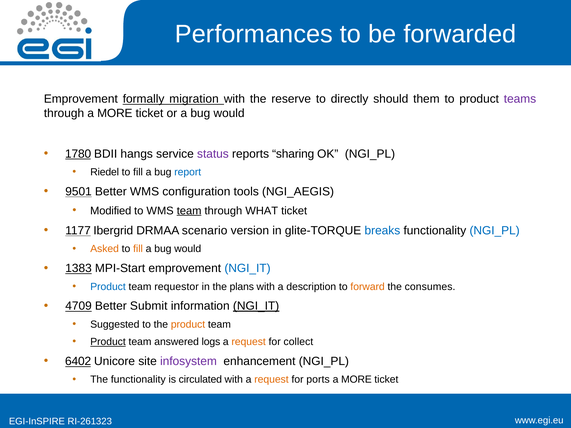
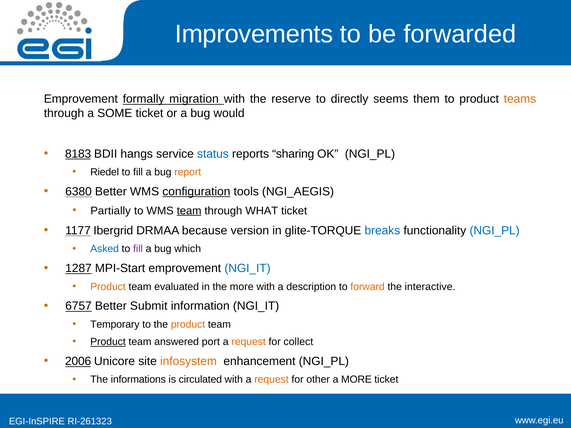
Performances: Performances -> Improvements
should: should -> seems
teams colour: purple -> orange
through a MORE: MORE -> SOME
1780: 1780 -> 8183
status colour: purple -> blue
report colour: blue -> orange
9501: 9501 -> 6380
configuration underline: none -> present
Modified: Modified -> Partially
scenario: scenario -> because
Asked colour: orange -> blue
fill at (138, 249) colour: orange -> purple
would at (188, 249): would -> which
1383: 1383 -> 1287
Product at (108, 287) colour: blue -> orange
requestor: requestor -> evaluated
the plans: plans -> more
consumes: consumes -> interactive
4709: 4709 -> 6757
NGI_IT at (256, 306) underline: present -> none
Suggested: Suggested -> Temporary
logs: logs -> port
6402: 6402 -> 2006
infosystem colour: purple -> orange
The functionality: functionality -> informations
ports: ports -> other
